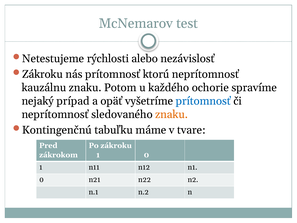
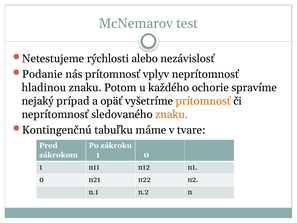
Zákroku at (43, 74): Zákroku -> Podanie
ktorú: ktorú -> vplyv
kauzálnu: kauzálnu -> hladinou
prítomnosť at (203, 101) colour: blue -> orange
